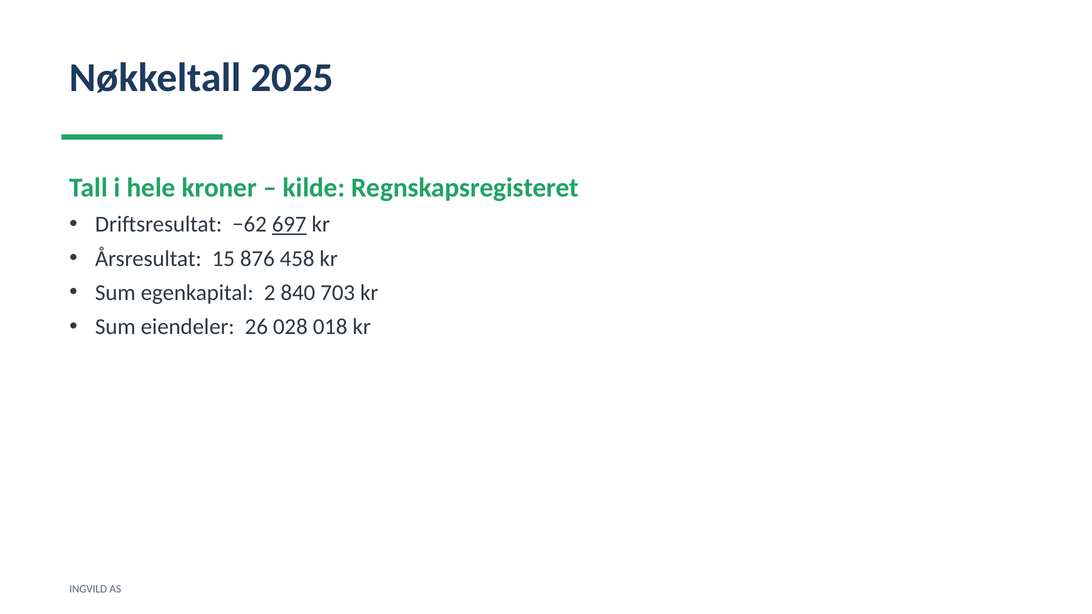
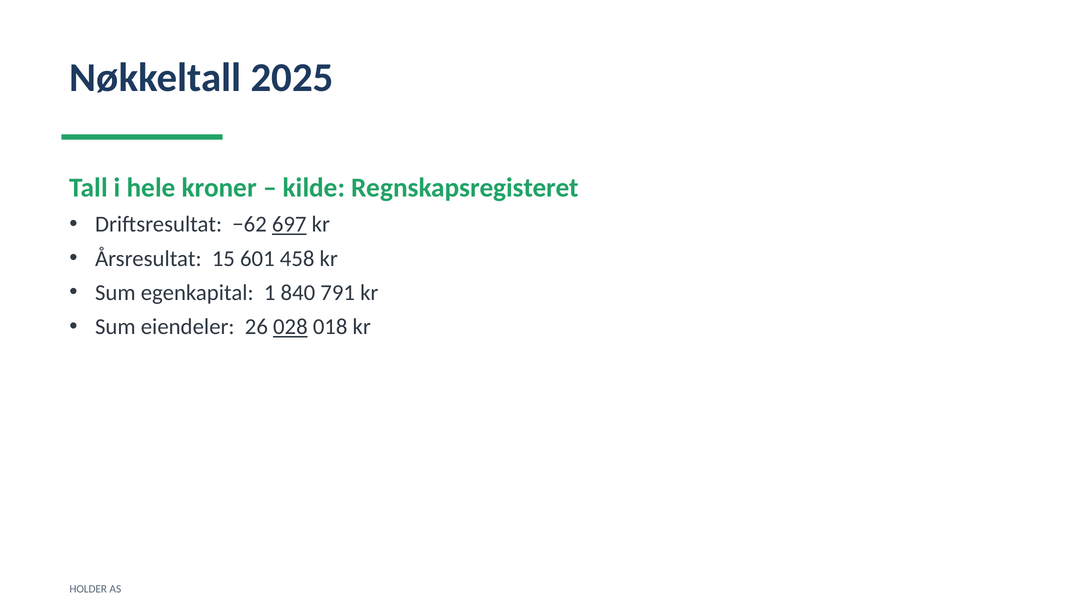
876: 876 -> 601
2: 2 -> 1
703: 703 -> 791
028 underline: none -> present
INGVILD: INGVILD -> HOLDER
